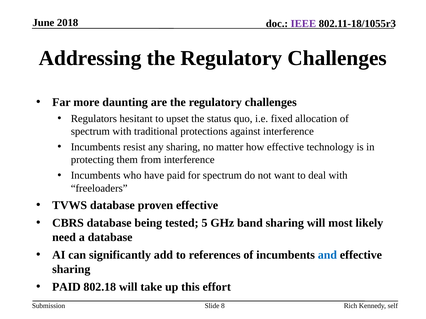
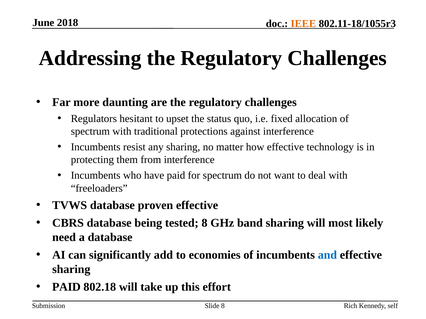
IEEE colour: purple -> orange
tested 5: 5 -> 8
references: references -> economies
